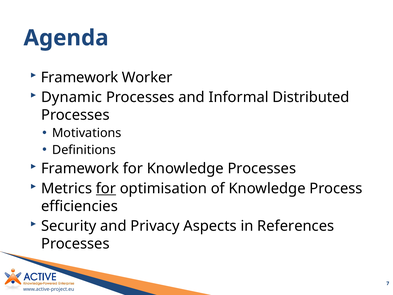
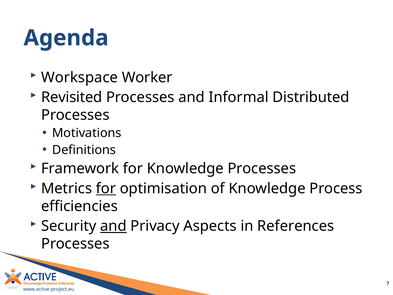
Framework at (80, 77): Framework -> Workspace
Dynamic: Dynamic -> Revisited
and at (113, 226) underline: none -> present
